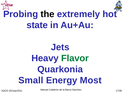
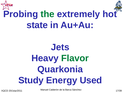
the colour: black -> green
Small: Small -> Study
Most: Most -> Used
